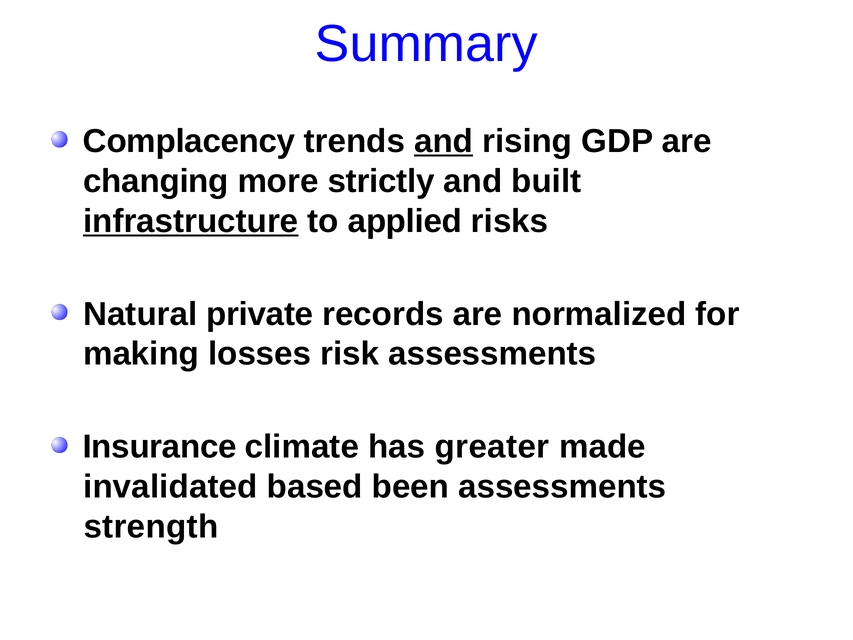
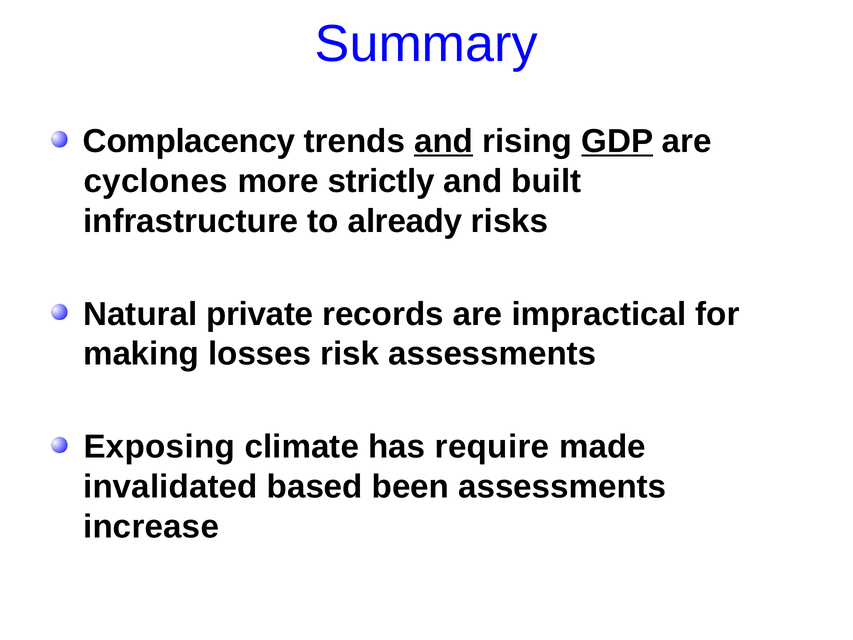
GDP underline: none -> present
changing: changing -> cyclones
infrastructure underline: present -> none
applied: applied -> already
normalized: normalized -> impractical
Insurance: Insurance -> Exposing
greater: greater -> require
strength: strength -> increase
